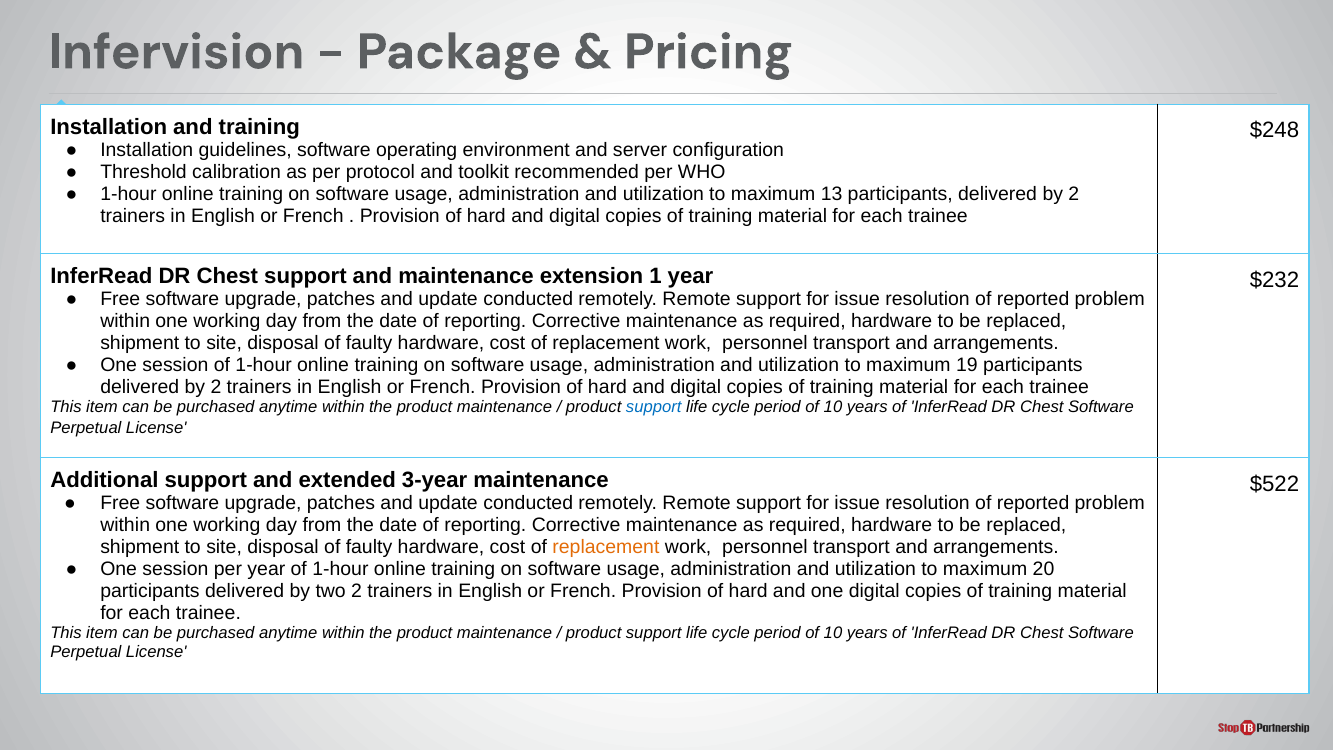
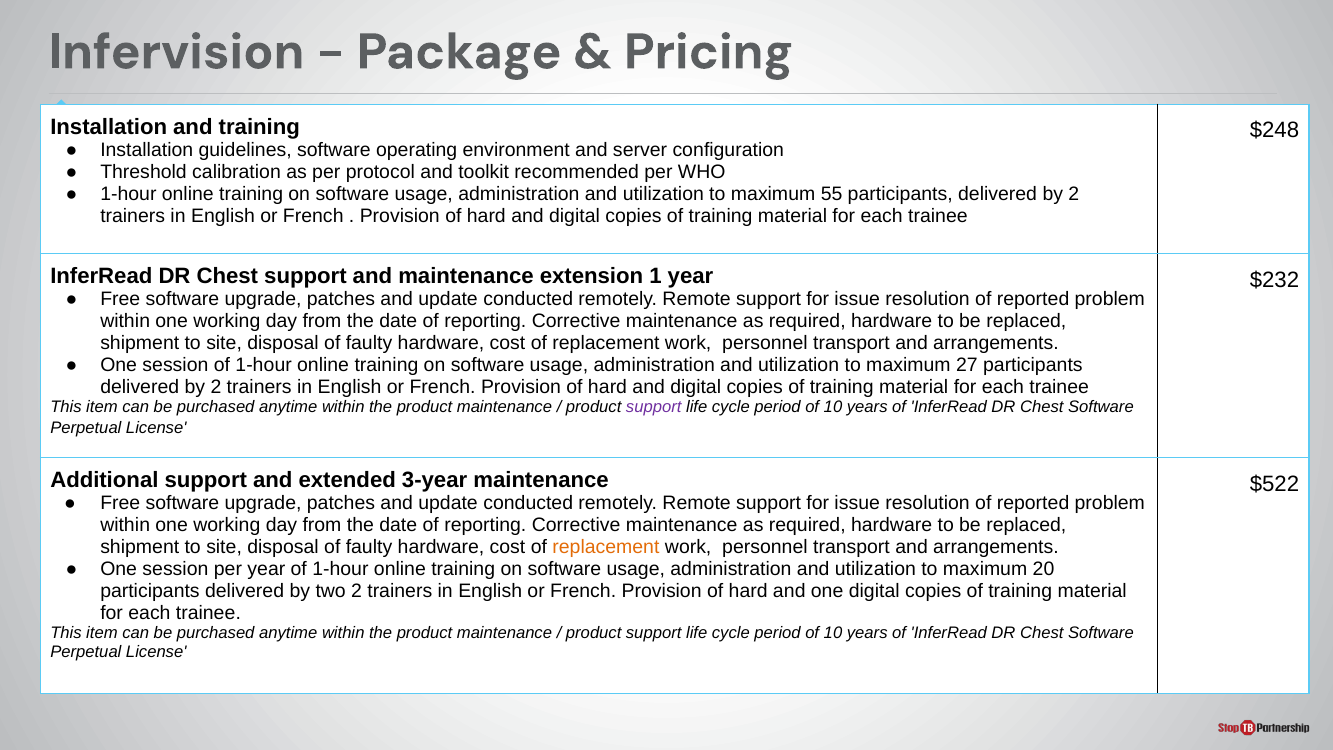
13: 13 -> 55
19: 19 -> 27
support at (654, 407) colour: blue -> purple
